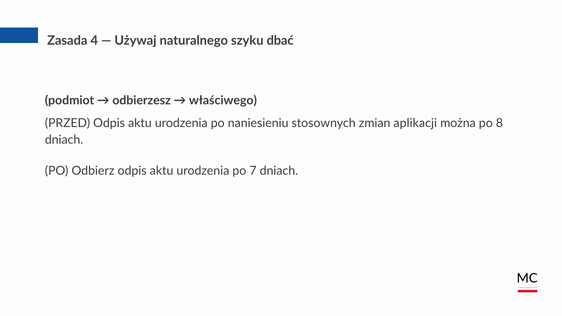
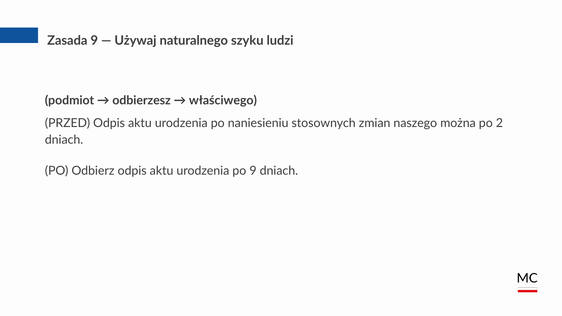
Zasada 4: 4 -> 9
dbać: dbać -> ludzi
aplikacji: aplikacji -> naszego
8: 8 -> 2
po 7: 7 -> 9
